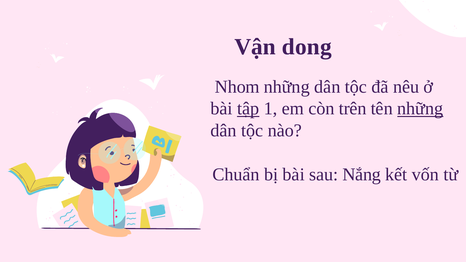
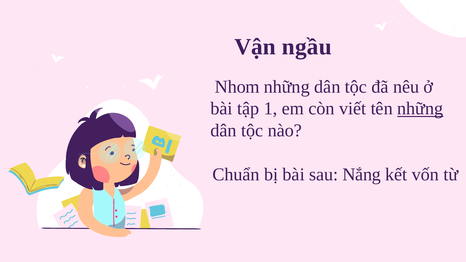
dong: dong -> ngầu
tập underline: present -> none
trên: trên -> viết
